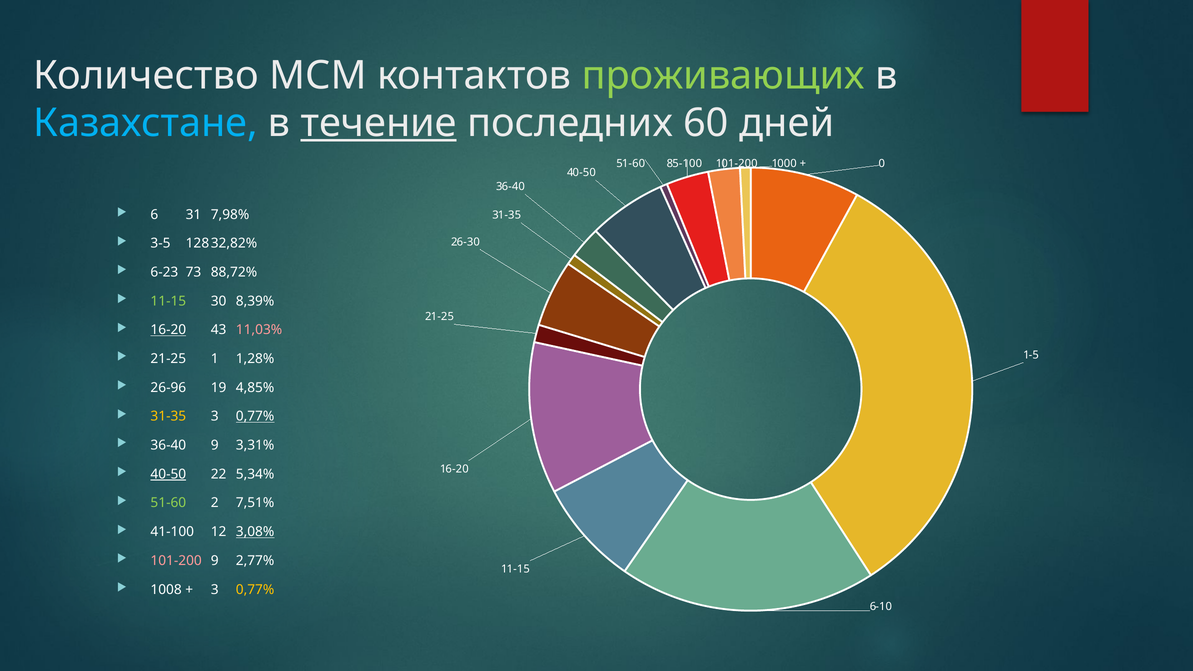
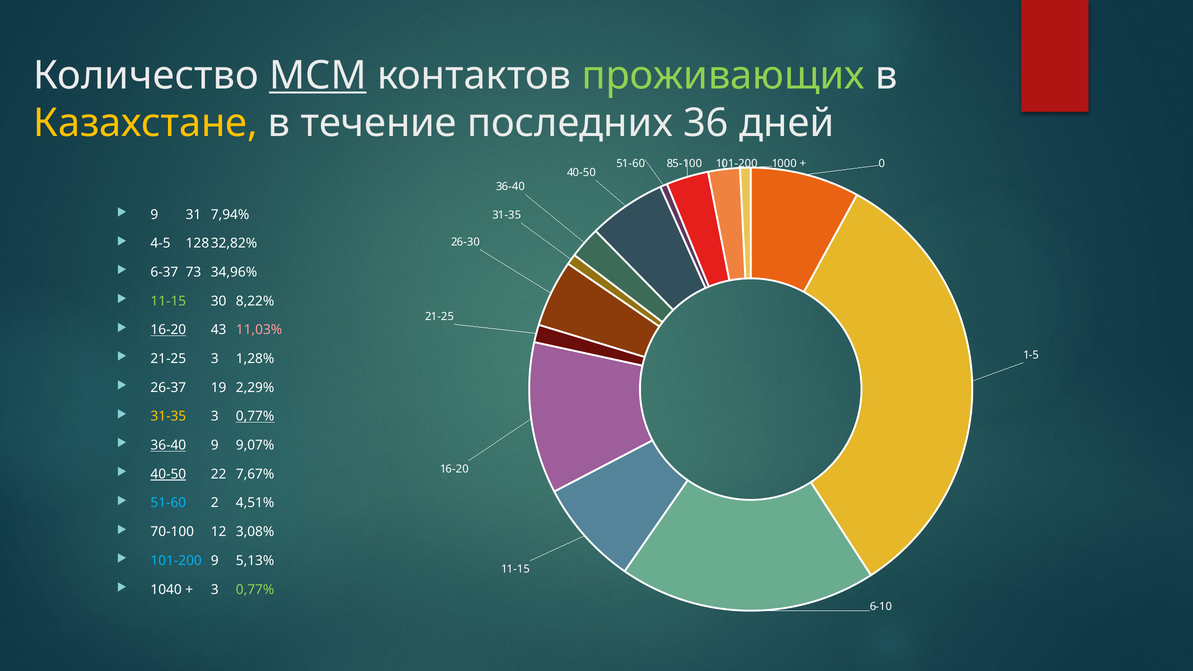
МСМ underline: none -> present
Казахстане colour: light blue -> yellow
течение underline: present -> none
60: 60 -> 36
6 at (154, 215): 6 -> 9
7,98%: 7,98% -> 7,94%
3-5: 3-5 -> 4-5
6-23: 6-23 -> 6-37
88,72%: 88,72% -> 34,96%
8,39%: 8,39% -> 8,22%
21-25 1: 1 -> 3
26-96: 26-96 -> 26-37
4,85%: 4,85% -> 2,29%
36-40 at (168, 445) underline: none -> present
3,31%: 3,31% -> 9,07%
5,34%: 5,34% -> 7,67%
51-60 at (168, 503) colour: light green -> light blue
7,51%: 7,51% -> 4,51%
41-100: 41-100 -> 70-100
3,08% underline: present -> none
101-200 at (176, 561) colour: pink -> light blue
2,77%: 2,77% -> 5,13%
1008: 1008 -> 1040
0,77% at (255, 590) colour: yellow -> light green
